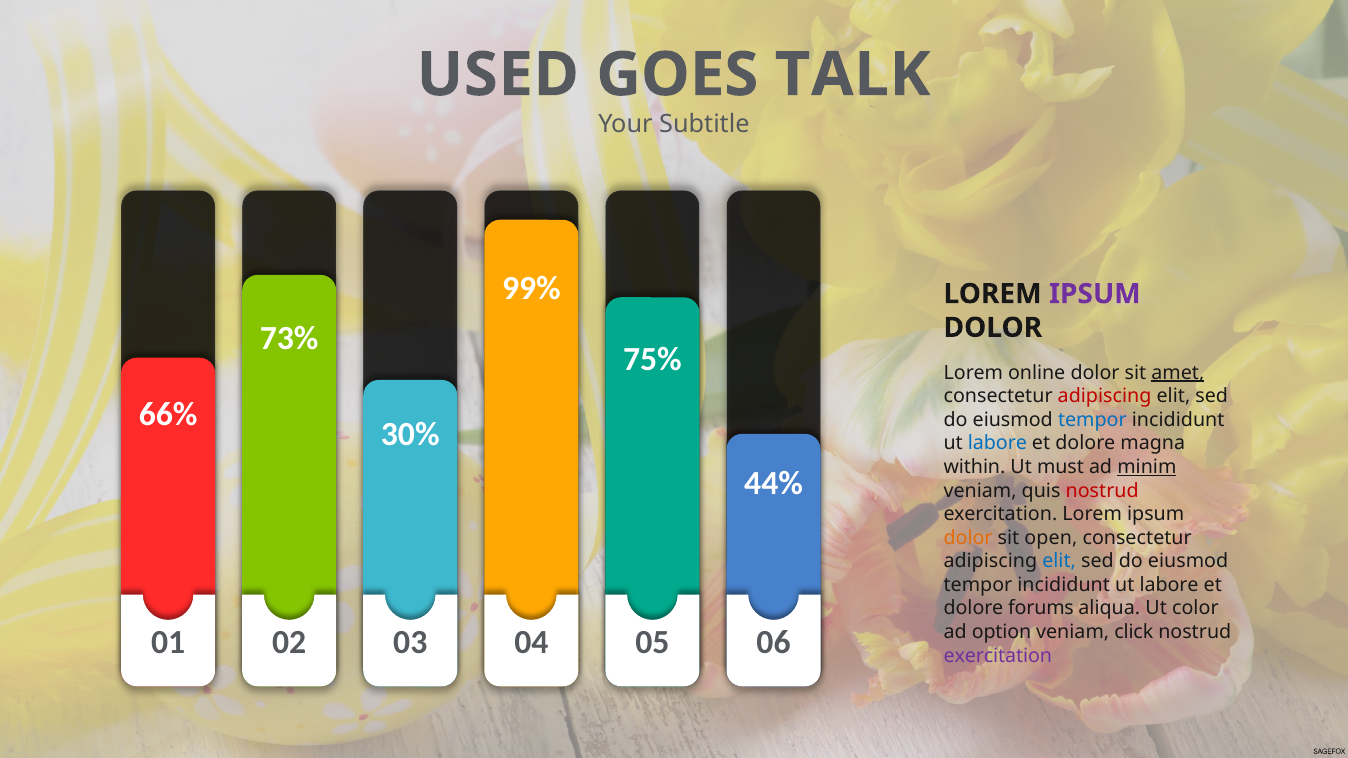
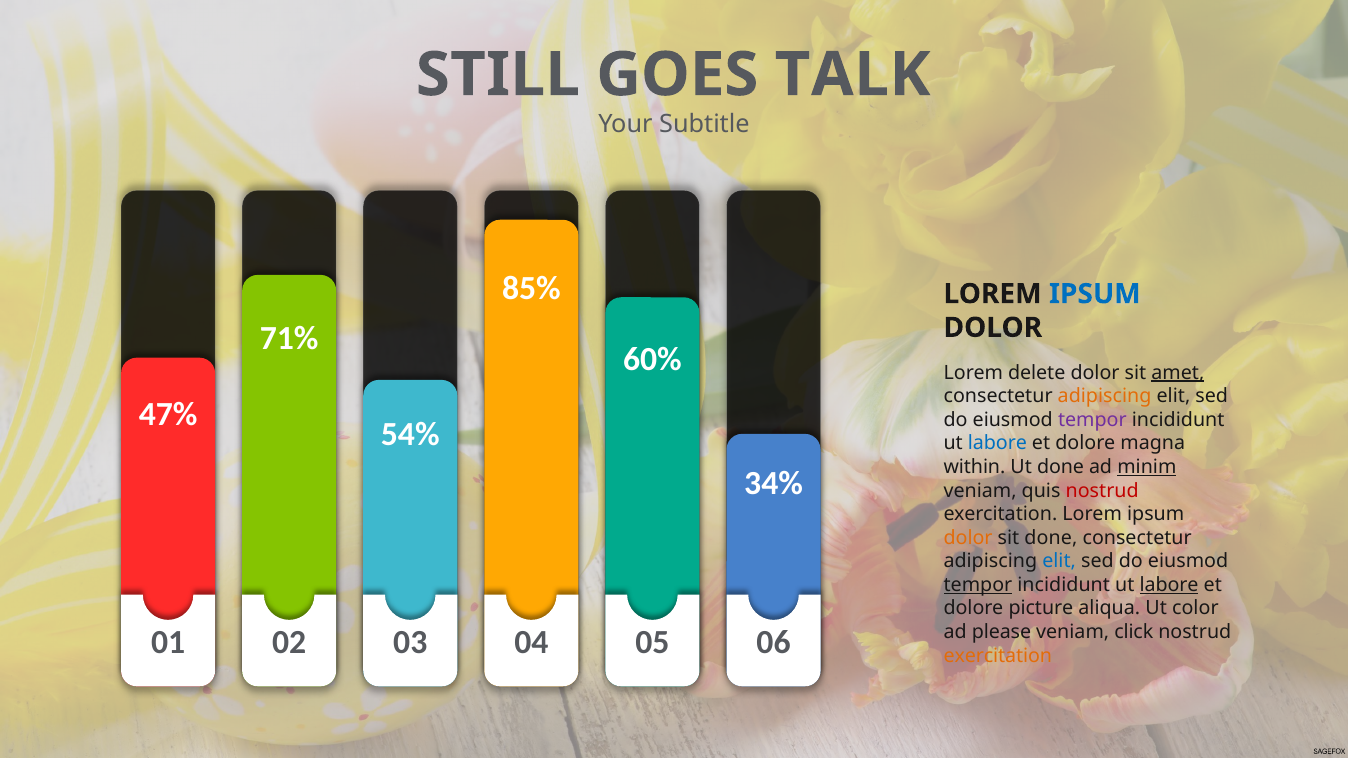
USED: USED -> STILL
99%: 99% -> 85%
IPSUM at (1095, 294) colour: purple -> blue
73%: 73% -> 71%
75%: 75% -> 60%
online: online -> delete
adipiscing at (1105, 396) colour: red -> orange
66%: 66% -> 47%
tempor at (1092, 420) colour: blue -> purple
30%: 30% -> 54%
Ut must: must -> done
44%: 44% -> 34%
sit open: open -> done
tempor at (978, 585) underline: none -> present
labore at (1169, 585) underline: none -> present
forums: forums -> picture
option: option -> please
exercitation at (998, 656) colour: purple -> orange
